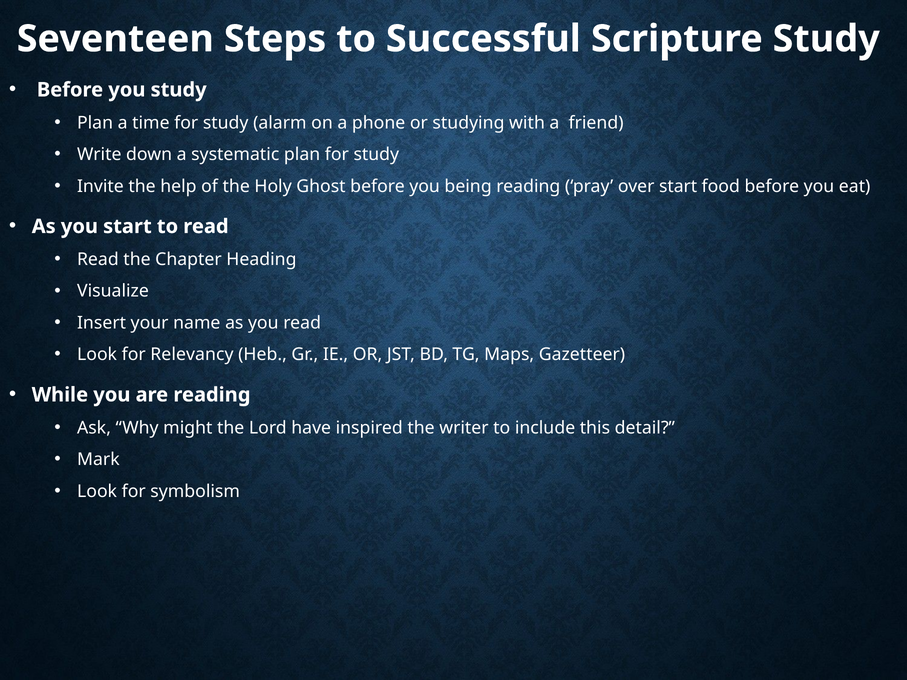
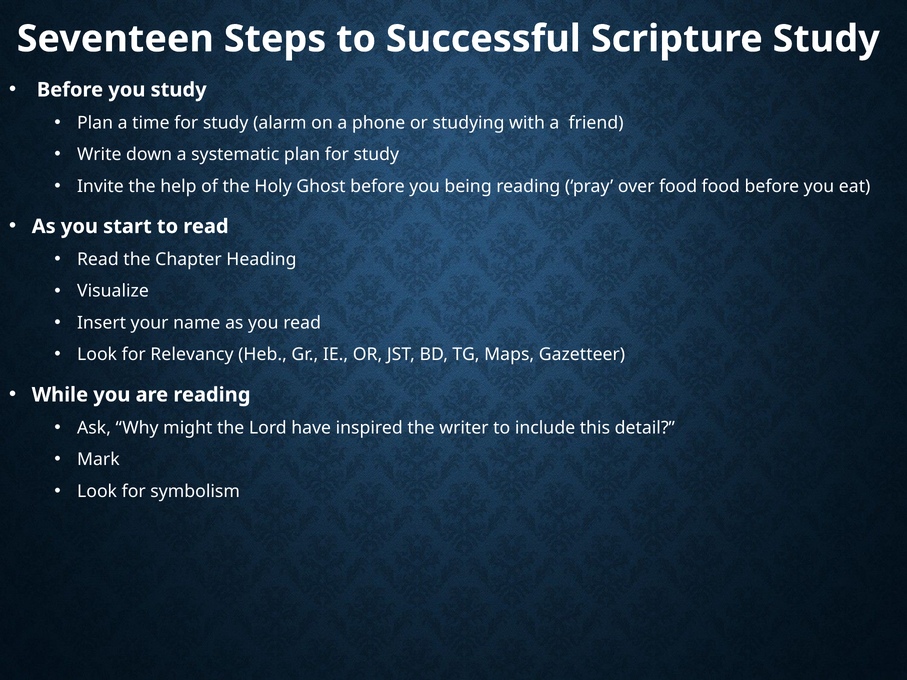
over start: start -> food
